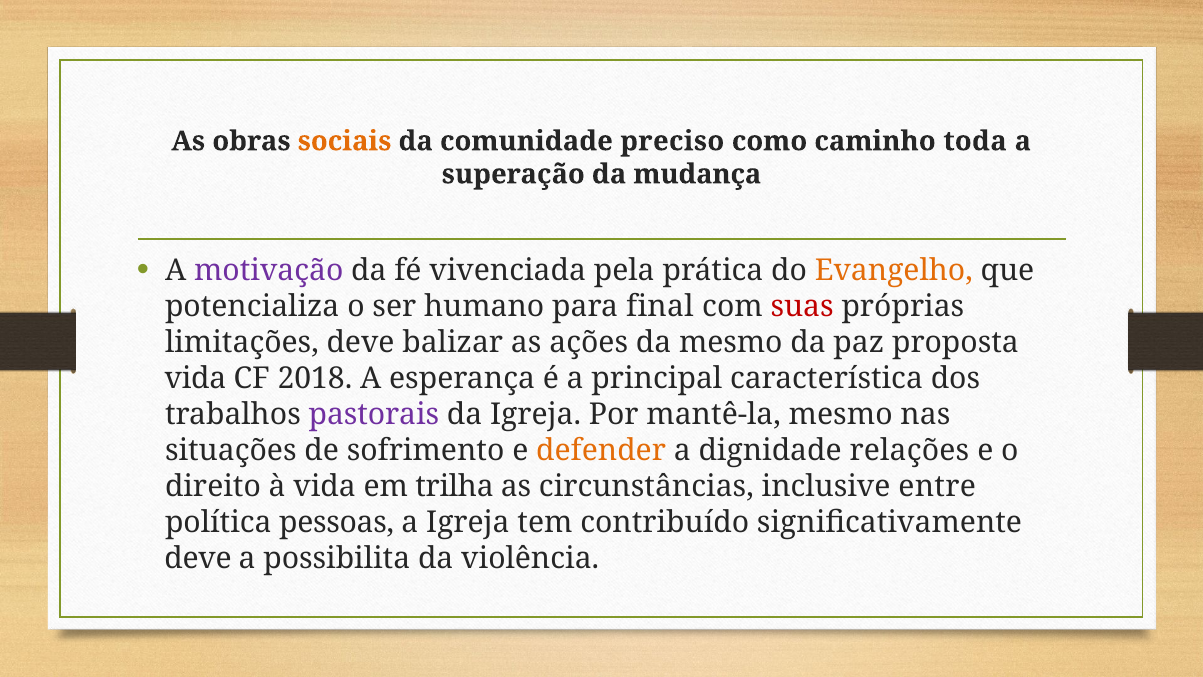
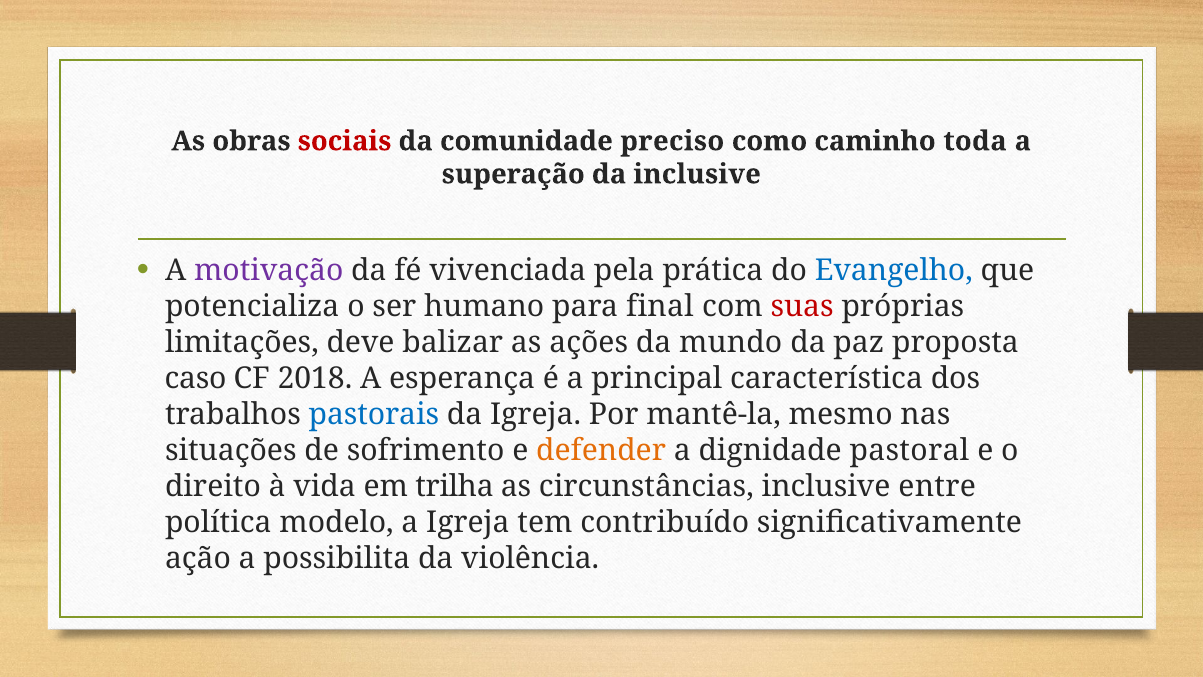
sociais colour: orange -> red
da mudança: mudança -> inclusive
Evangelho colour: orange -> blue
da mesmo: mesmo -> mundo
vida at (196, 378): vida -> caso
pastorais colour: purple -> blue
relações: relações -> pastoral
pessoas: pessoas -> modelo
deve at (198, 559): deve -> ação
